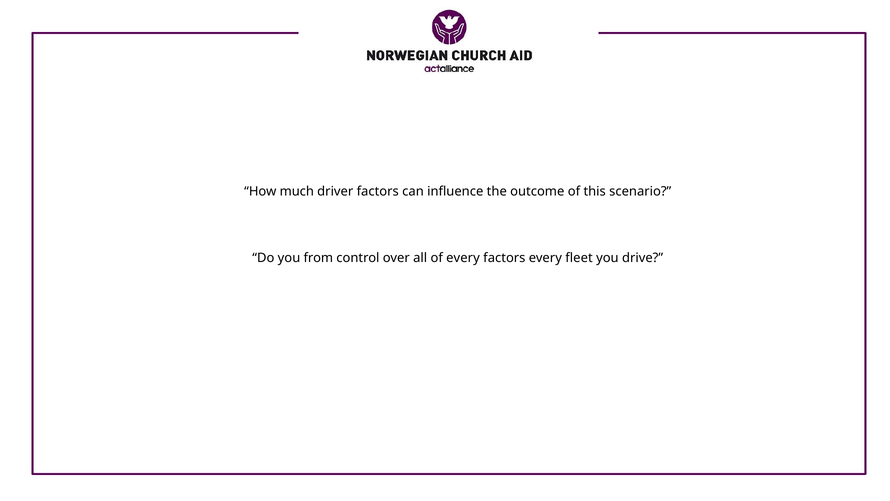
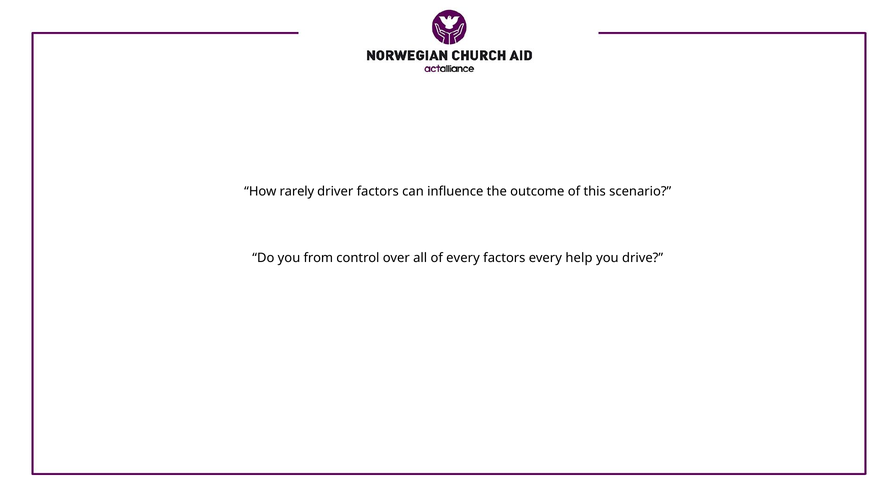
much: much -> rarely
fleet: fleet -> help
